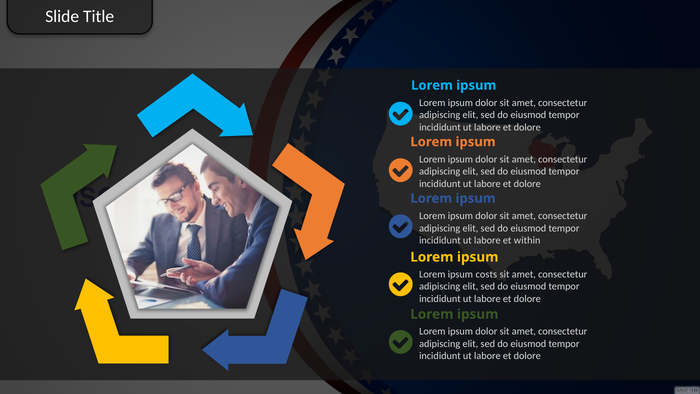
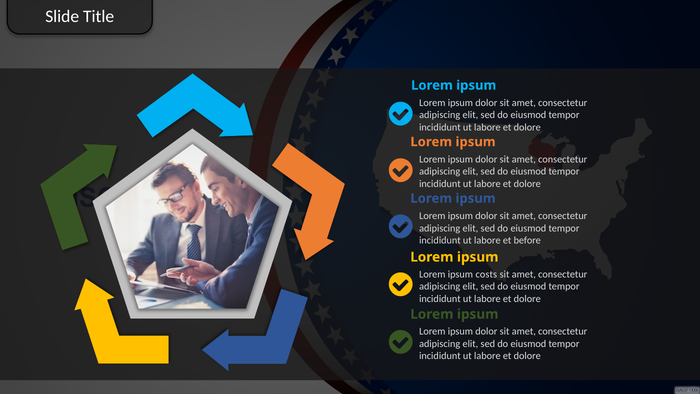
within: within -> before
